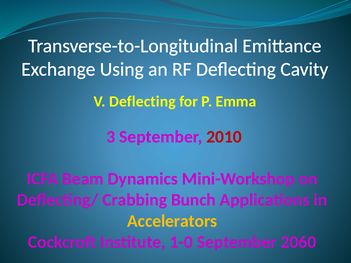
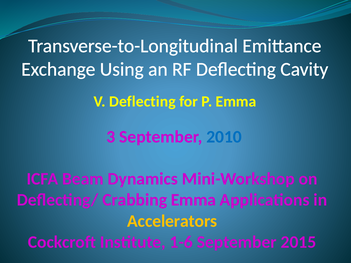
2010 colour: red -> blue
Crabbing Bunch: Bunch -> Emma
1-0: 1-0 -> 1-6
2060: 2060 -> 2015
